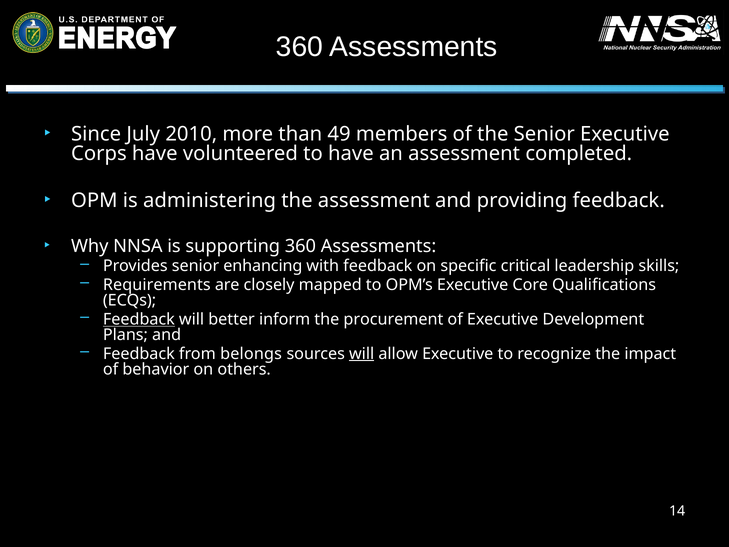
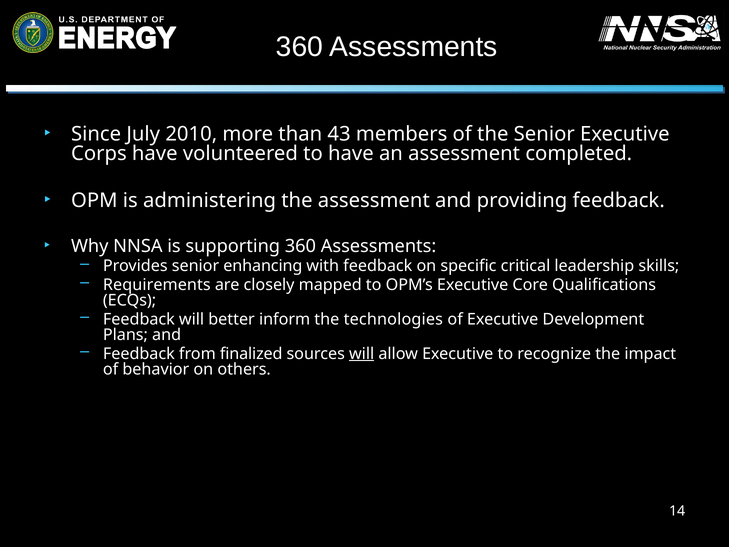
49: 49 -> 43
Feedback at (139, 319) underline: present -> none
procurement: procurement -> technologies
belongs: belongs -> finalized
